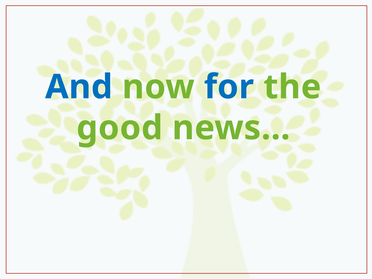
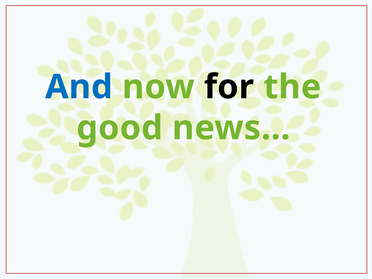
for colour: blue -> black
